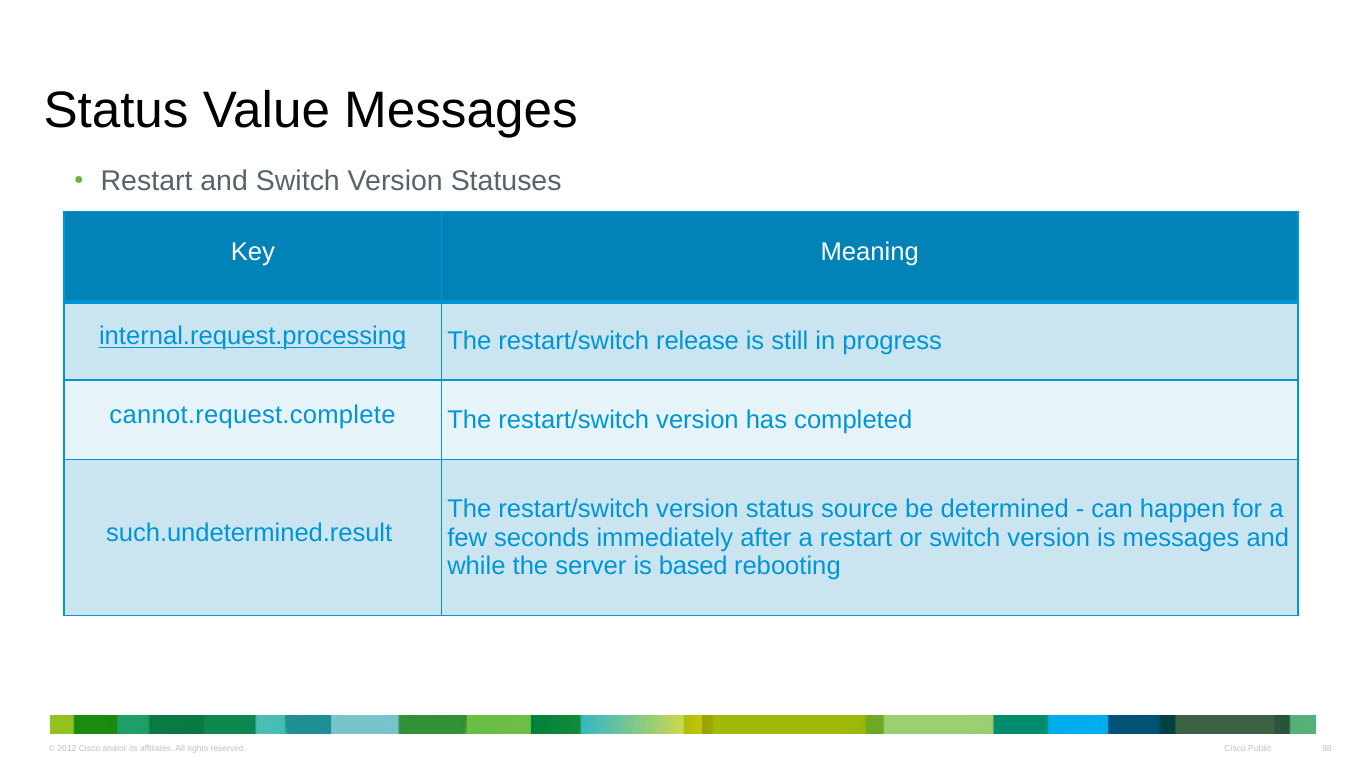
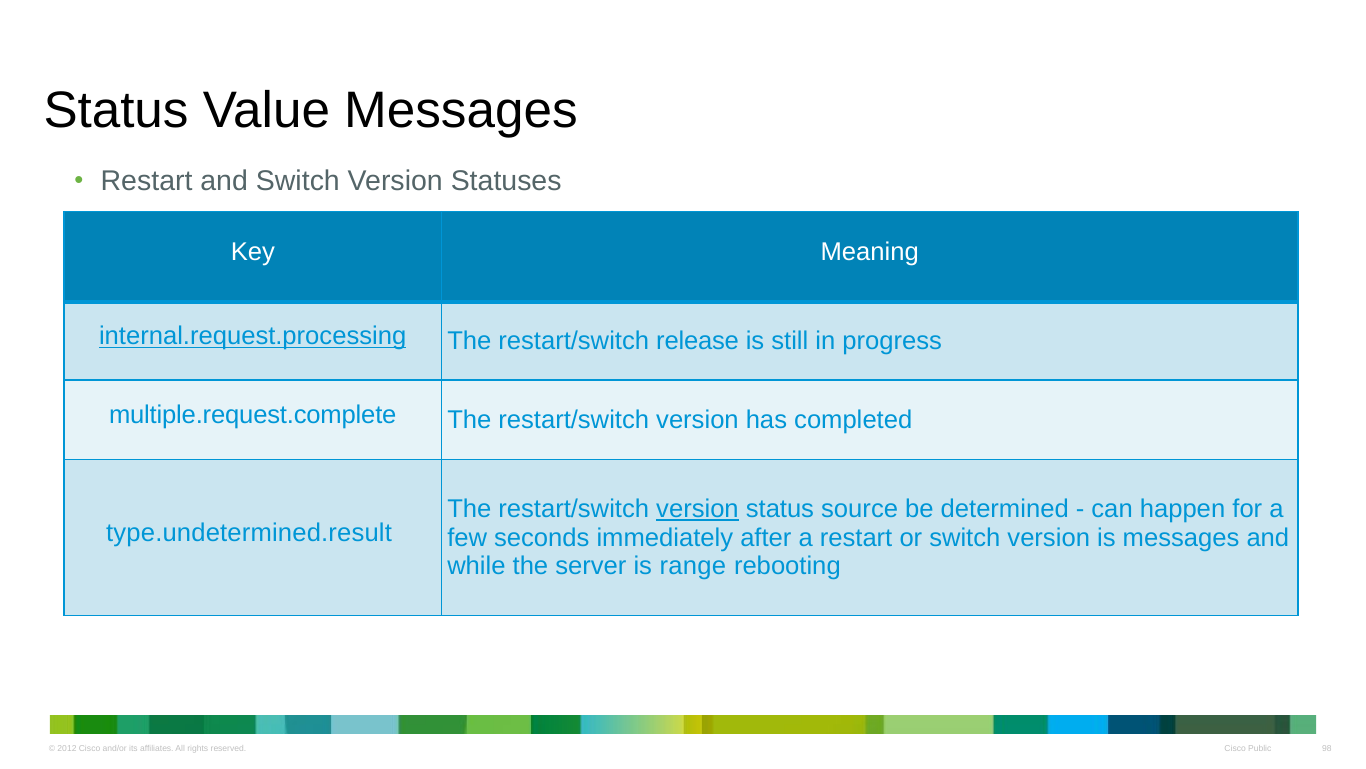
cannot.request.complete: cannot.request.complete -> multiple.request.complete
version at (697, 509) underline: none -> present
such.undetermined.result: such.undetermined.result -> type.undetermined.result
based: based -> range
